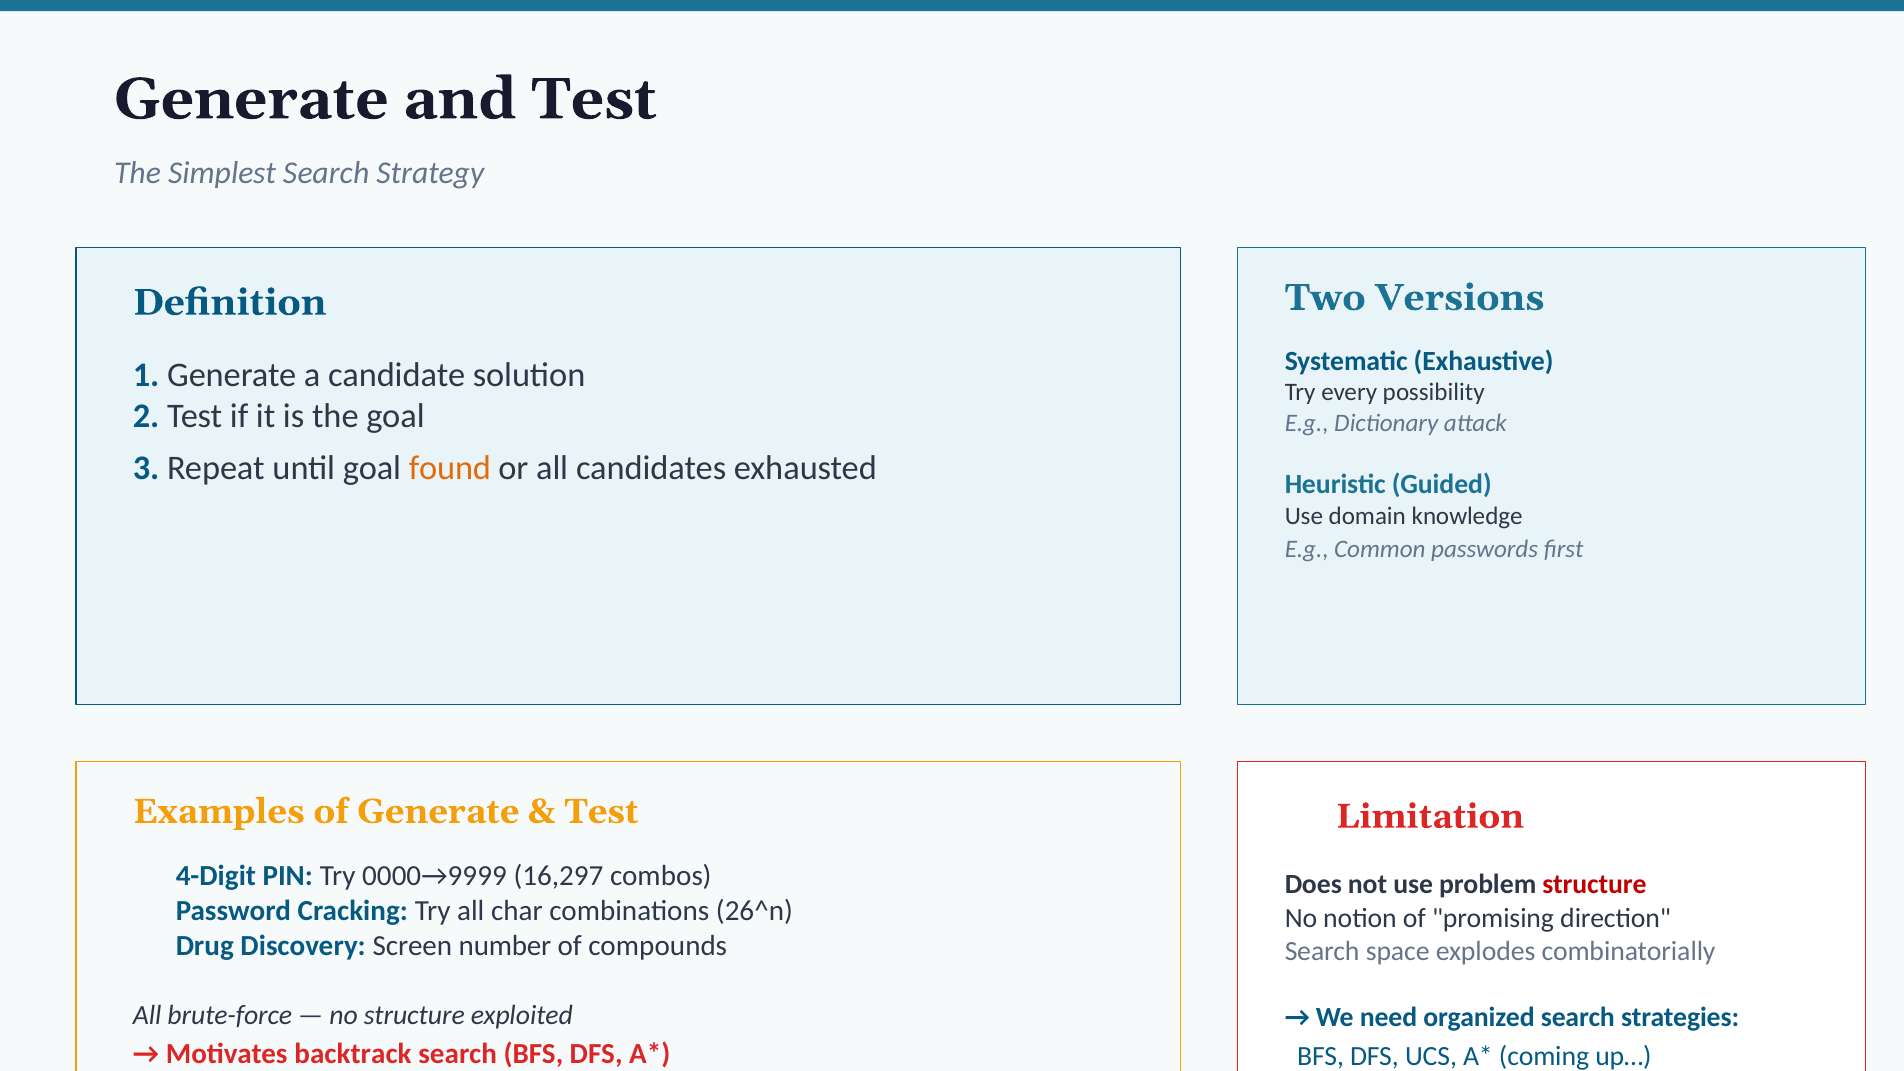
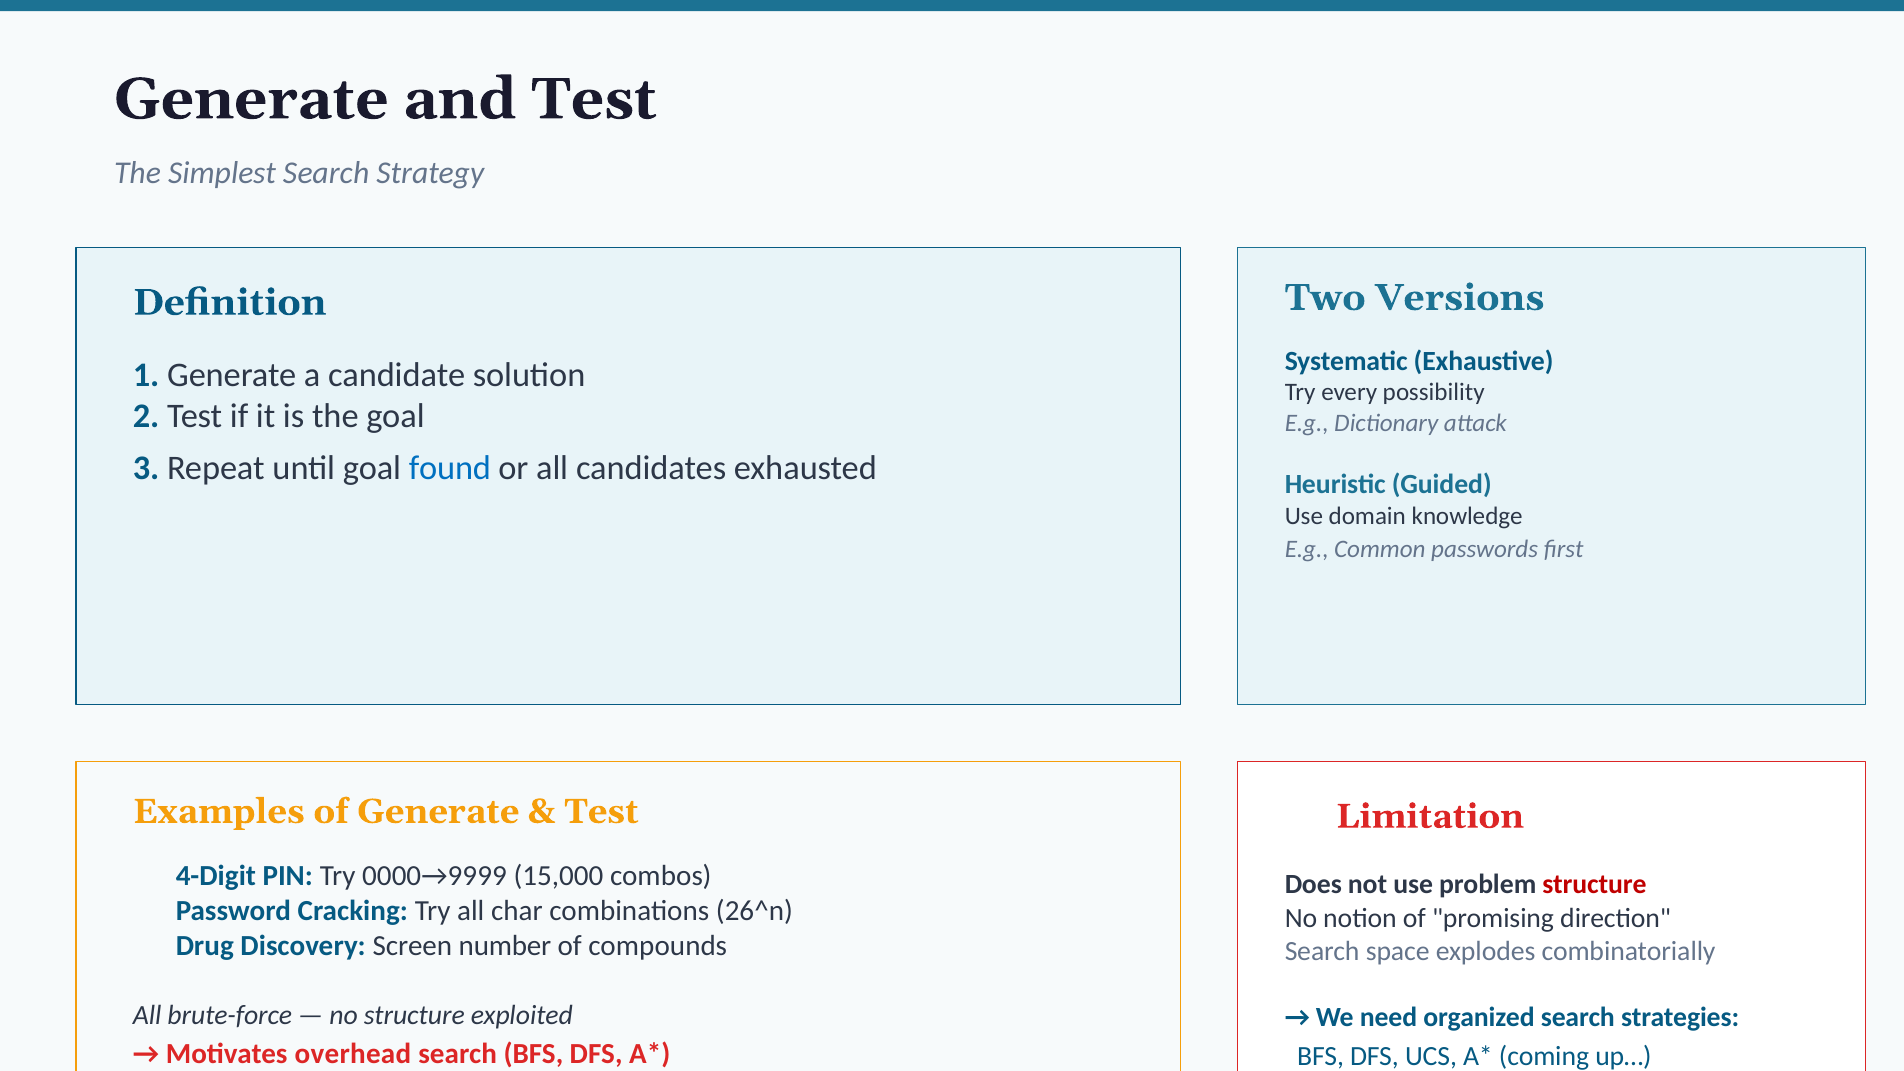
found colour: orange -> blue
16,297: 16,297 -> 15,000
backtrack: backtrack -> overhead
